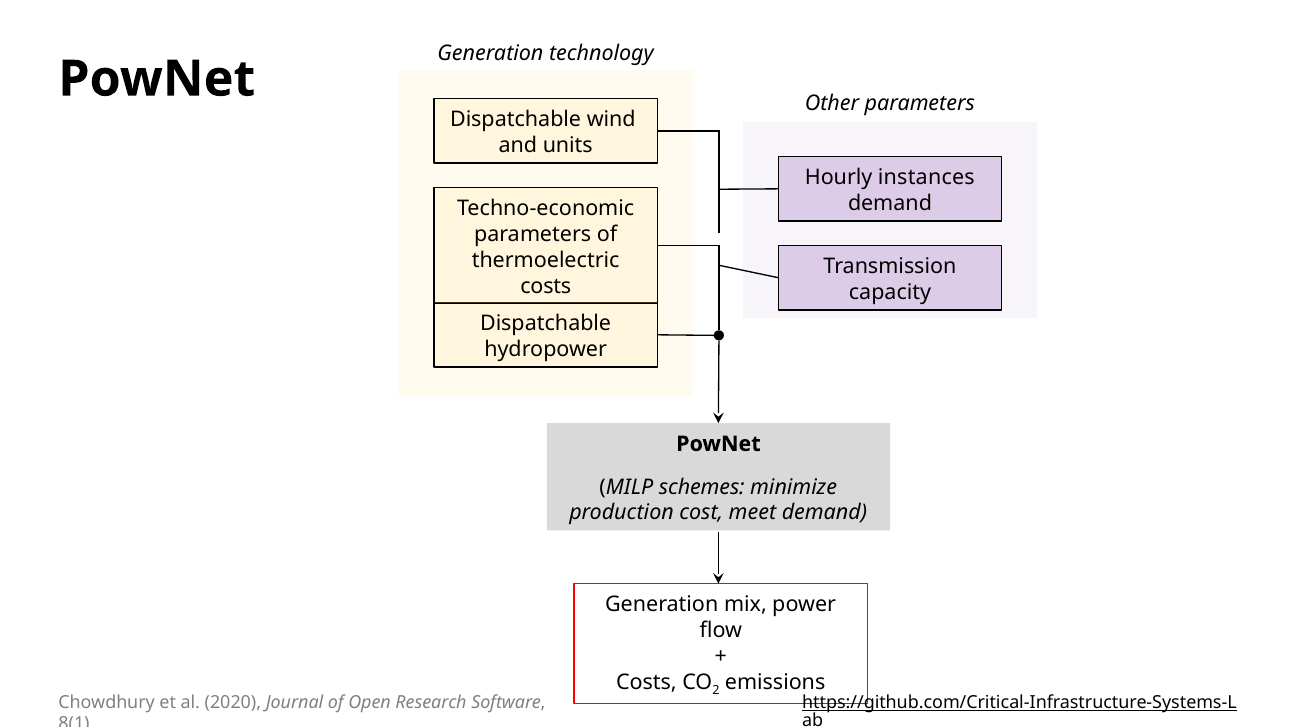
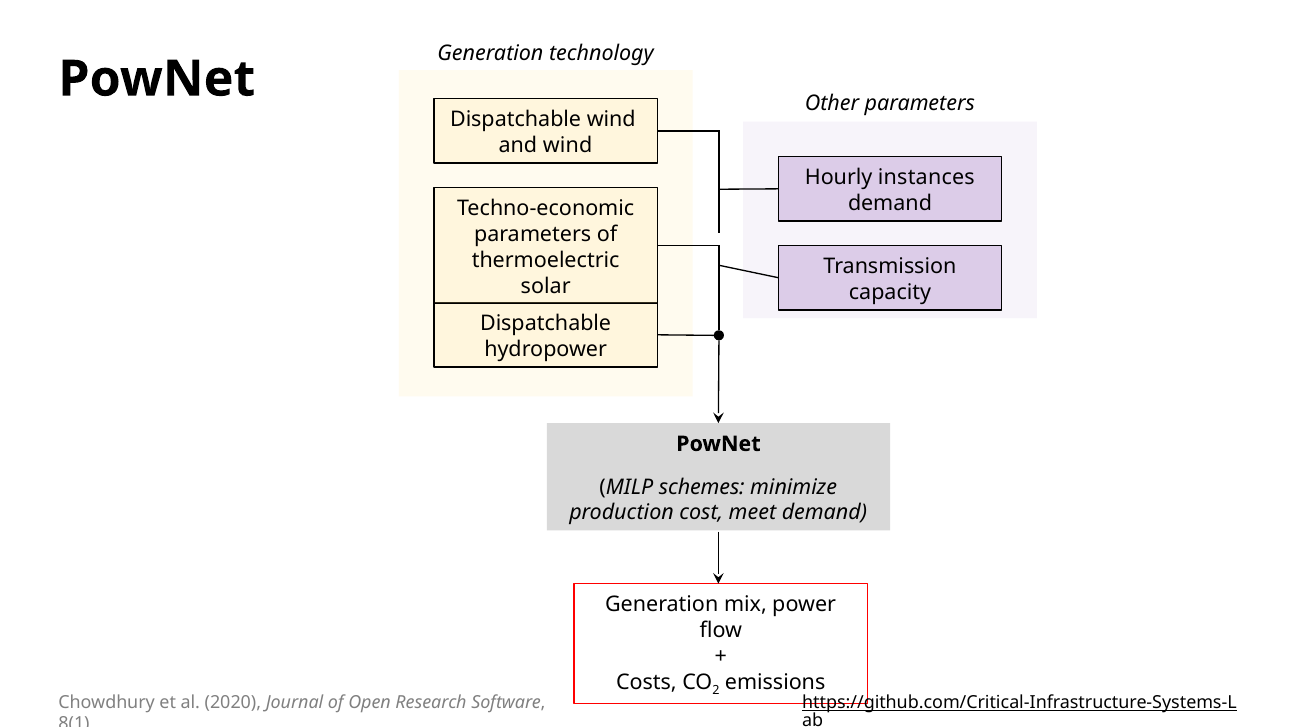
and units: units -> wind
costs at (546, 286): costs -> solar
